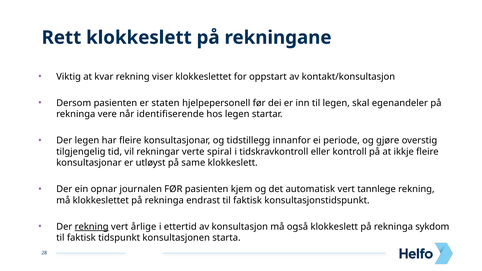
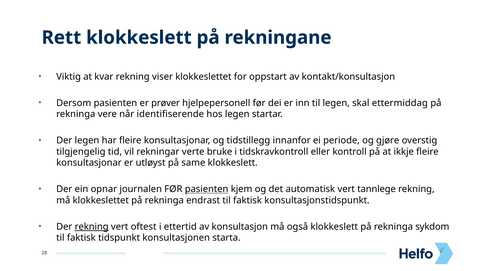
staten: staten -> prøver
egenandeler: egenandeler -> ettermiddag
spiral: spiral -> bruke
pasienten at (207, 189) underline: none -> present
årlige: årlige -> oftest
